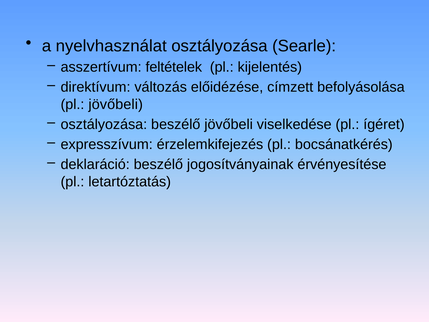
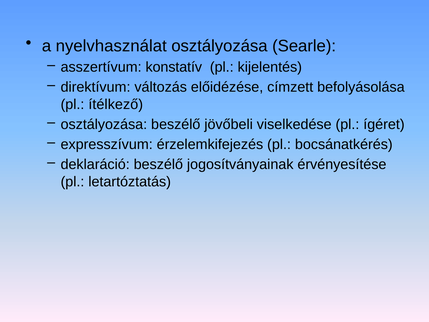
feltételek: feltételek -> konstatív
pl jövőbeli: jövőbeli -> ítélkező
